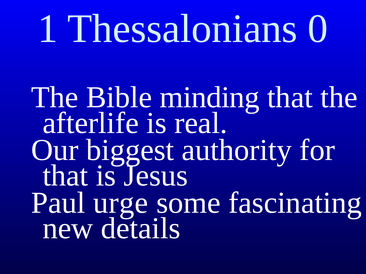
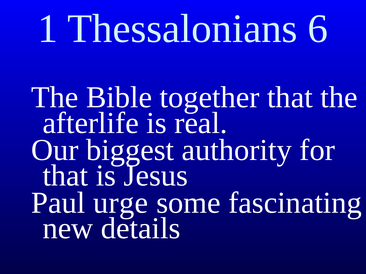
0: 0 -> 6
minding: minding -> together
